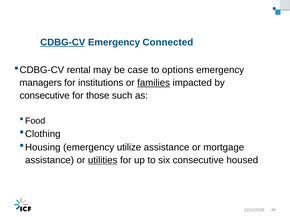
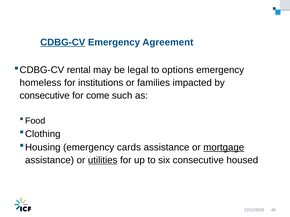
Connected: Connected -> Agreement
case: case -> legal
managers: managers -> homeless
families underline: present -> none
those: those -> come
utilize: utilize -> cards
mortgage underline: none -> present
